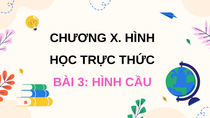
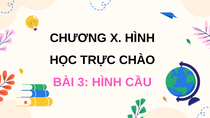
THỨC: THỨC -> CHÀO
